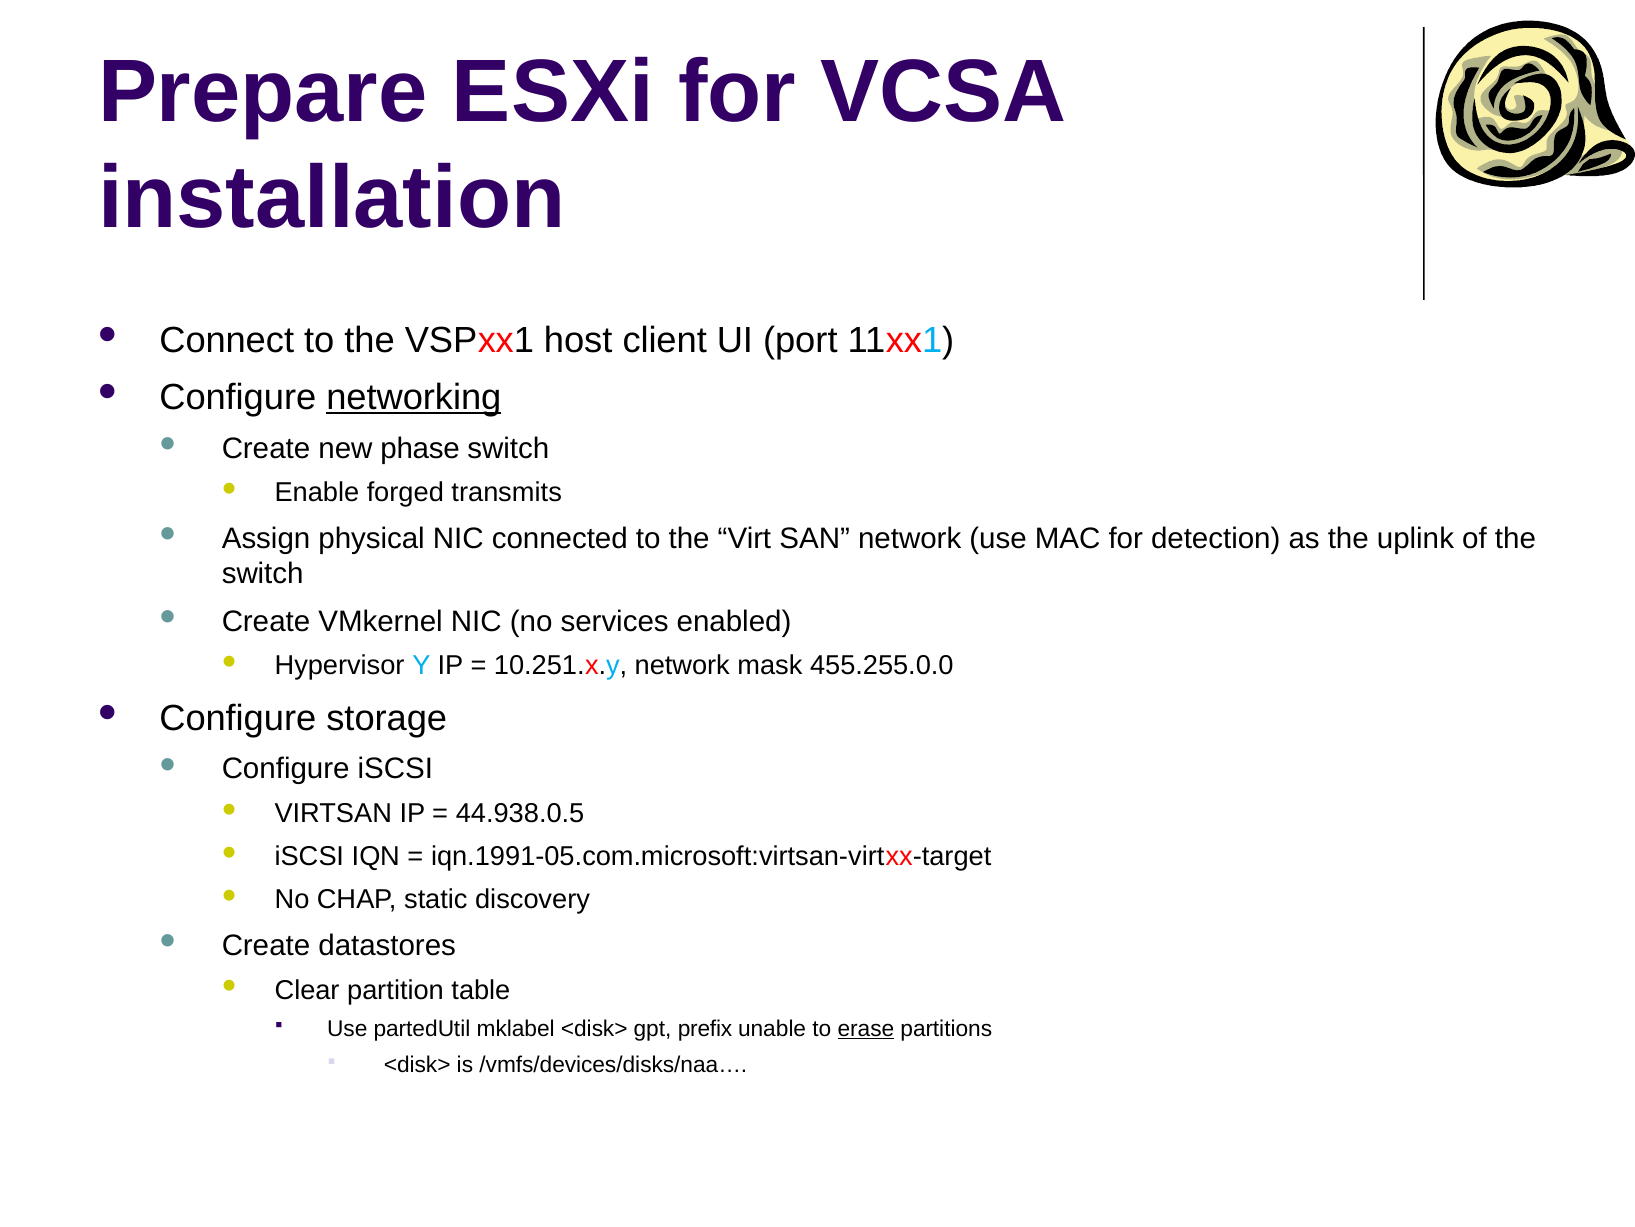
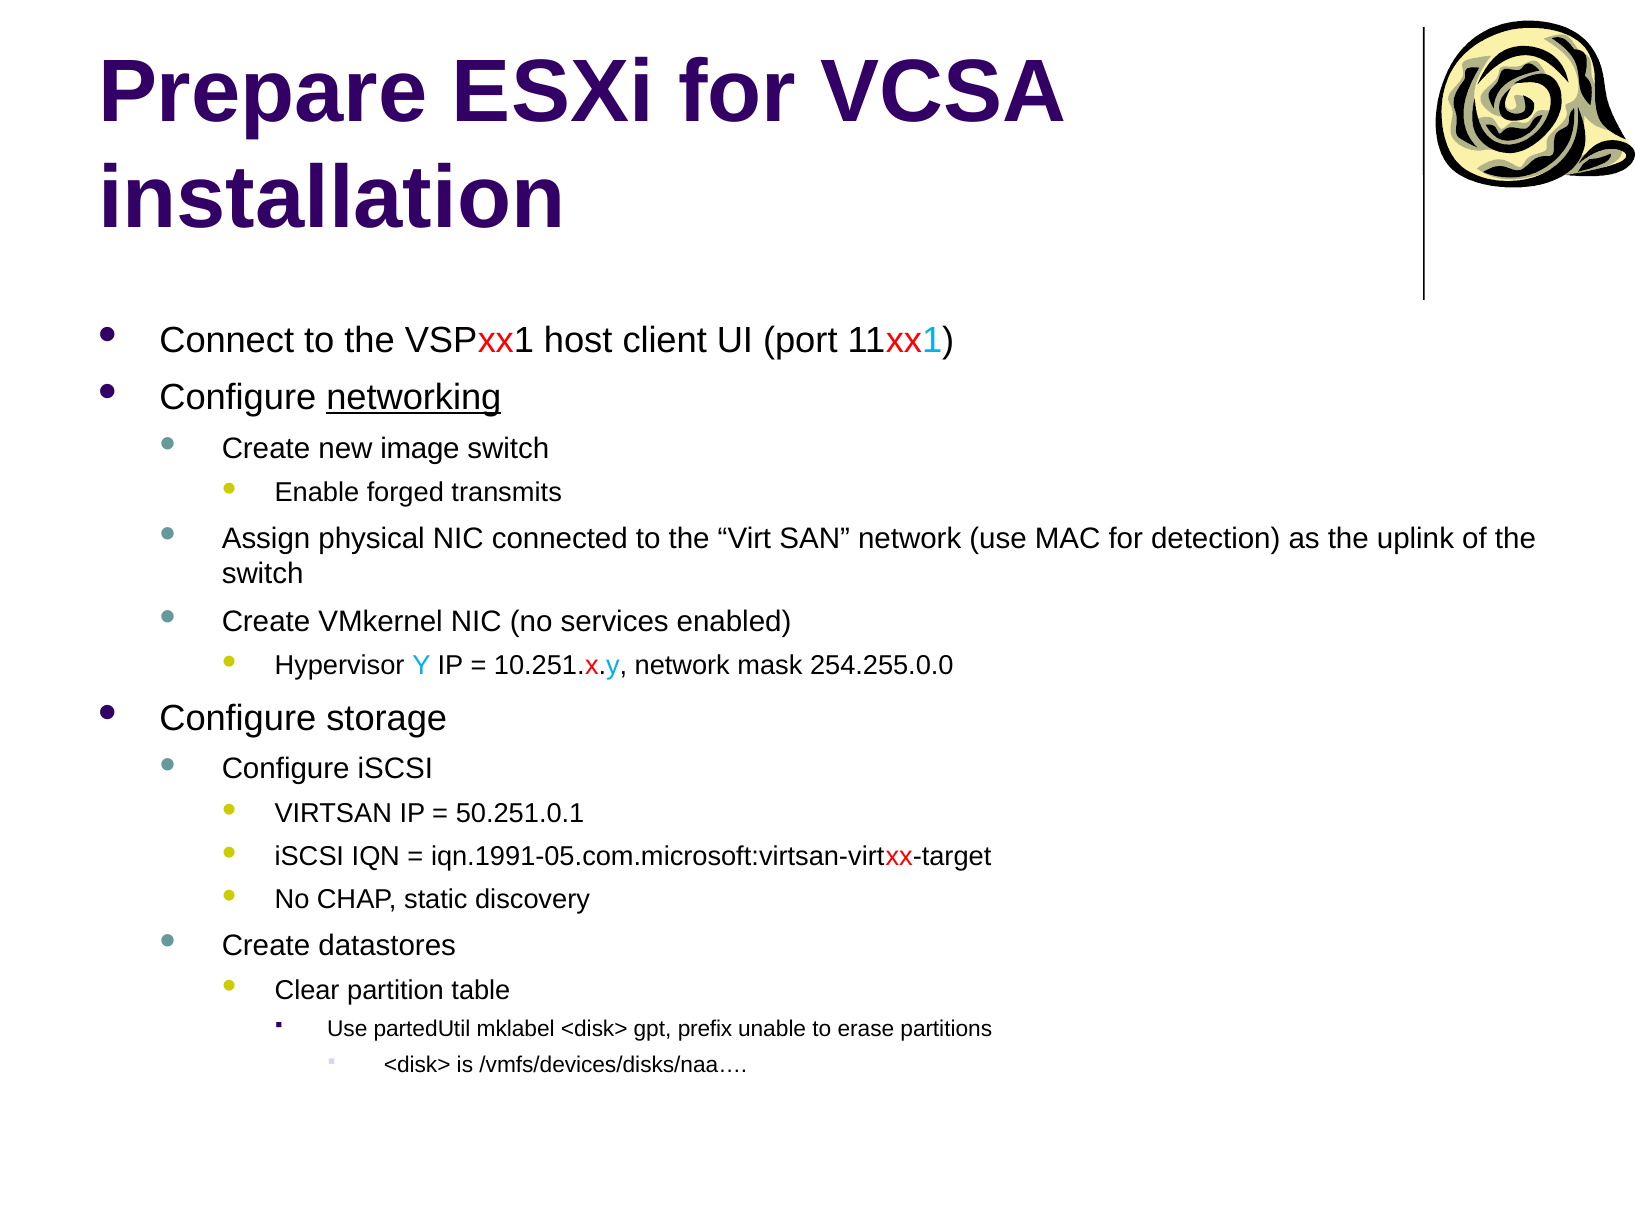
phase: phase -> image
455.255.0.0: 455.255.0.0 -> 254.255.0.0
44.938.0.5: 44.938.0.5 -> 50.251.0.1
erase underline: present -> none
